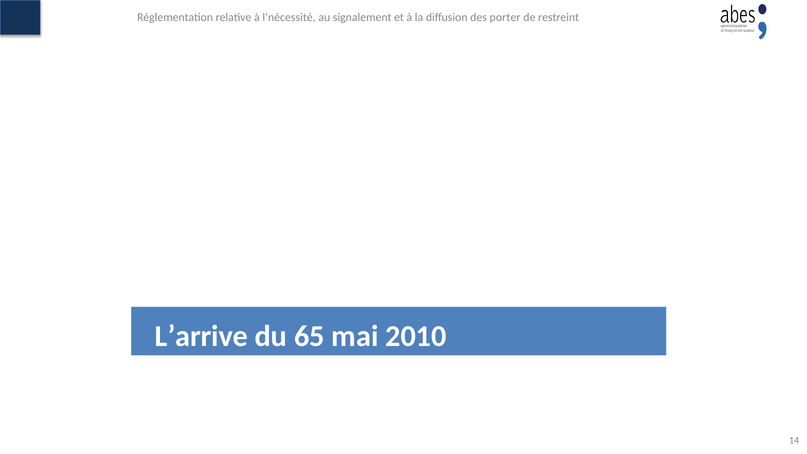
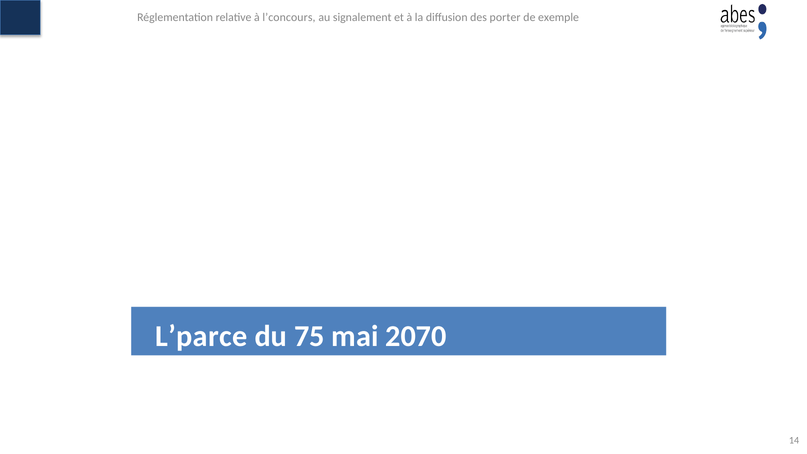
l’nécessité: l’nécessité -> l’concours
restreint: restreint -> exemple
L’arrive: L’arrive -> L’parce
65: 65 -> 75
2010: 2010 -> 2070
